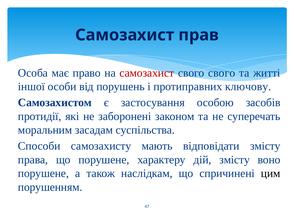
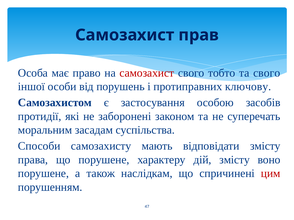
свого свого: свого -> тобто
та житті: житті -> свого
цим colour: black -> red
